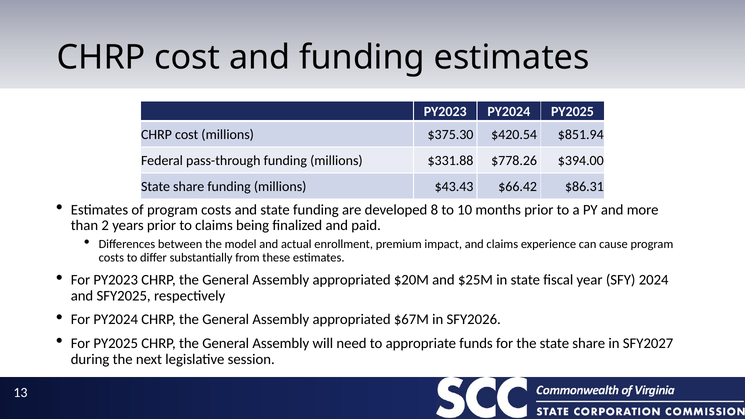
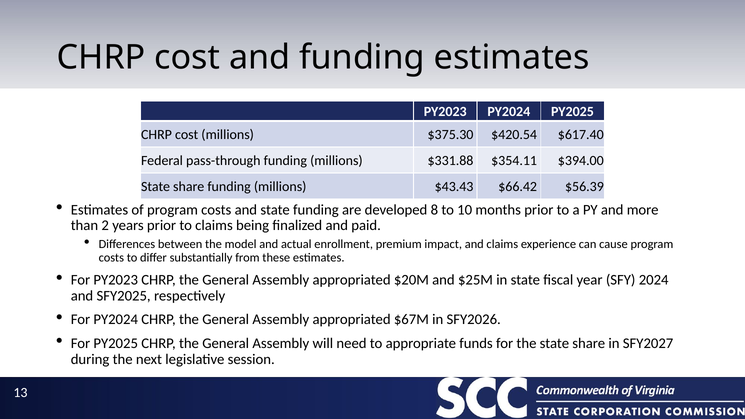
$851.94: $851.94 -> $617.40
$778.26: $778.26 -> $354.11
$86.31: $86.31 -> $56.39
